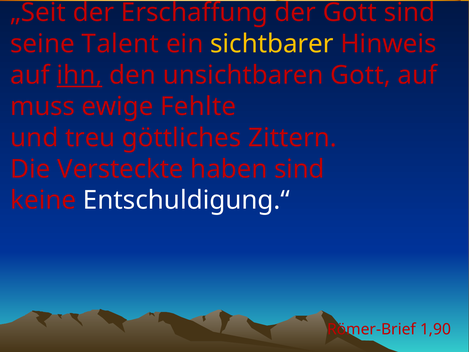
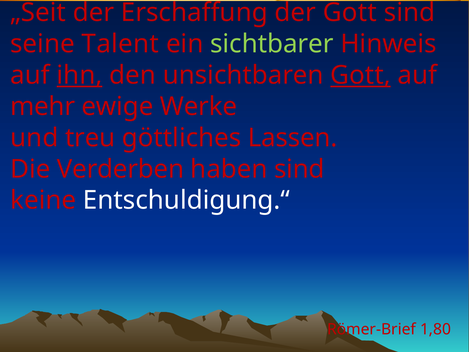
sichtbarer colour: yellow -> light green
Gott at (361, 75) underline: none -> present
muss: muss -> mehr
Fehlte: Fehlte -> Werke
Zittern: Zittern -> Lassen
Versteckte: Versteckte -> Verderben
1,90: 1,90 -> 1,80
